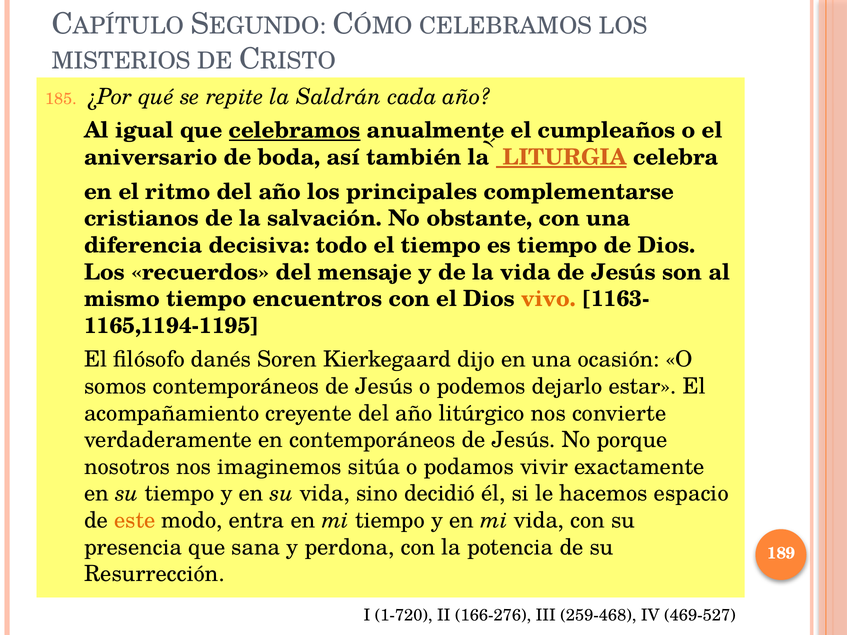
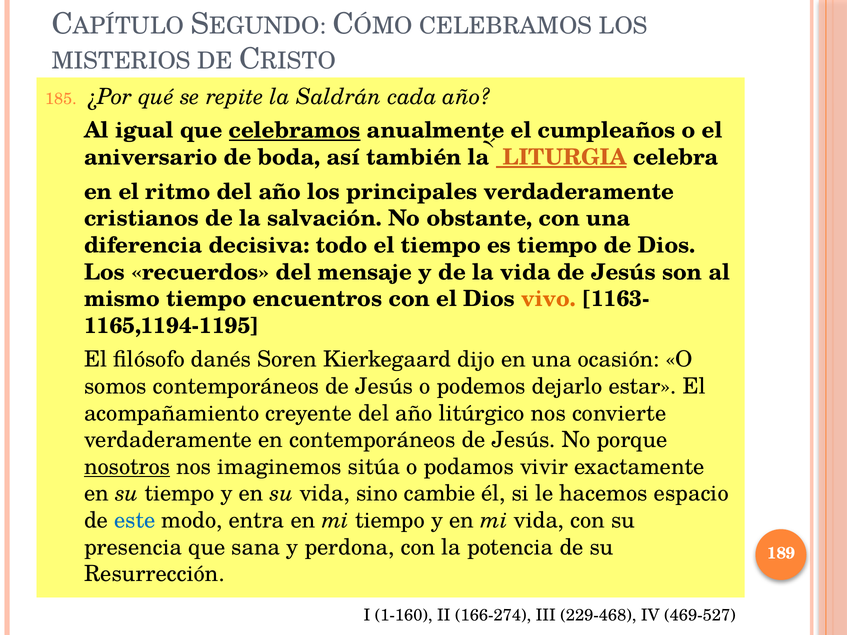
principales complementarse: complementarse -> verdaderamente
nosotros underline: none -> present
decidió: decidió -> cambie
este colour: orange -> blue
1-720: 1-720 -> 1-160
166-276: 166-276 -> 166-274
259-468: 259-468 -> 229-468
